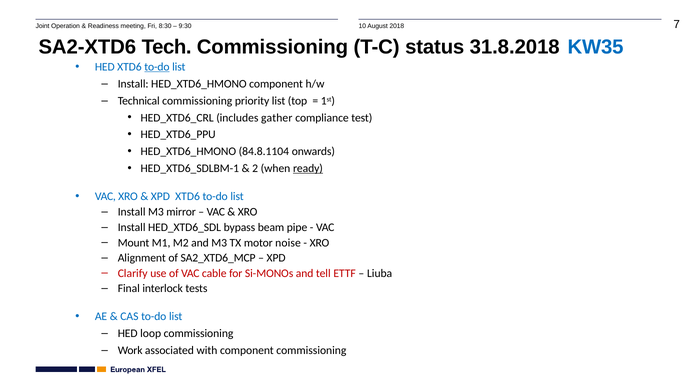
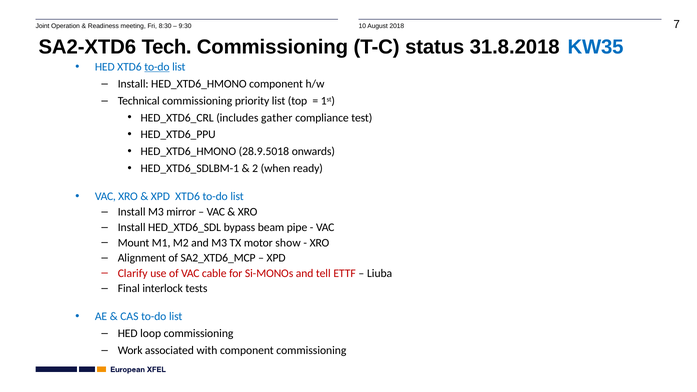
84.8.1104: 84.8.1104 -> 28.9.5018
ready underline: present -> none
noise: noise -> show
